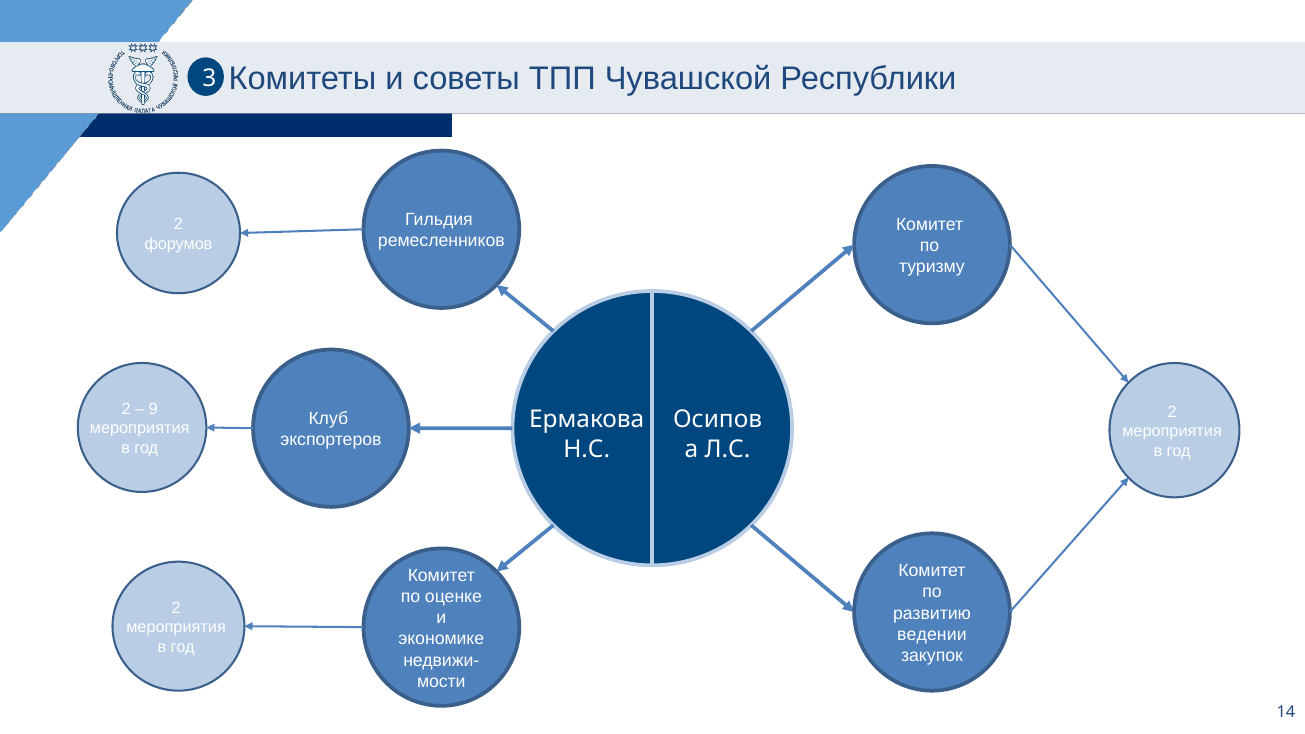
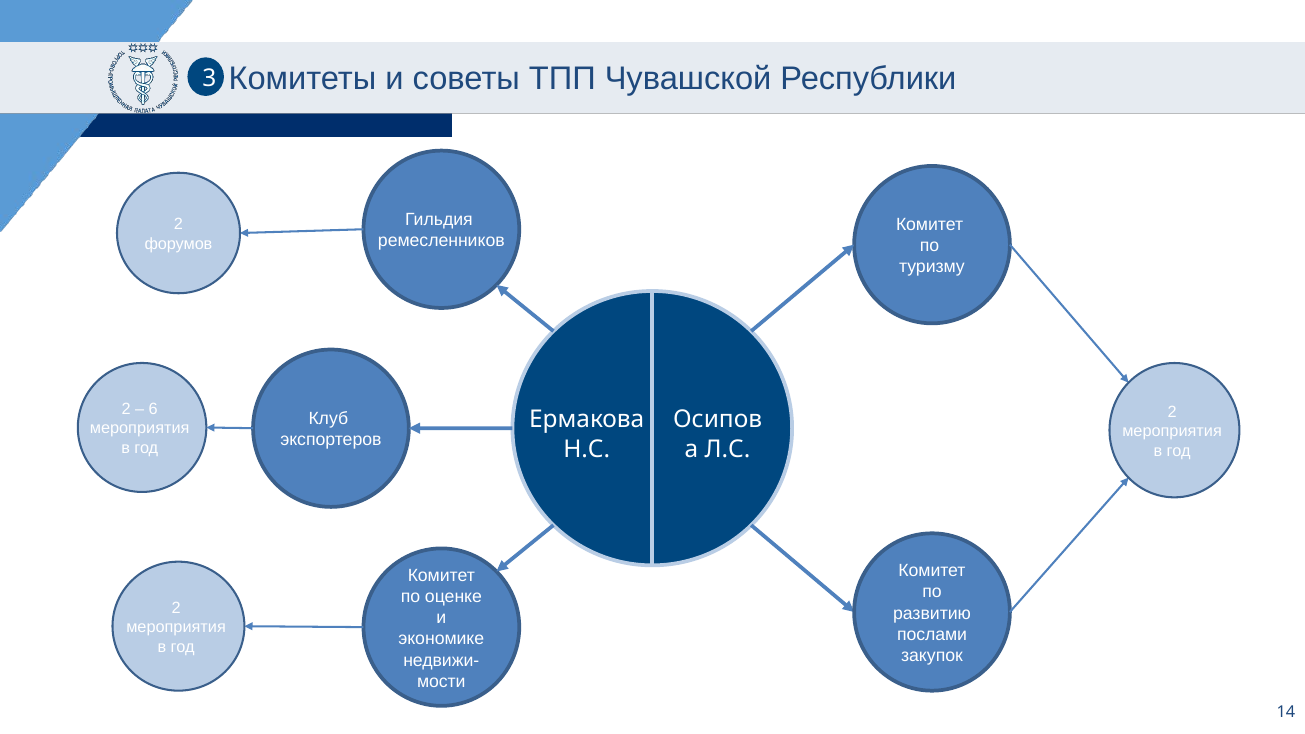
9: 9 -> 6
ведении: ведении -> послами
